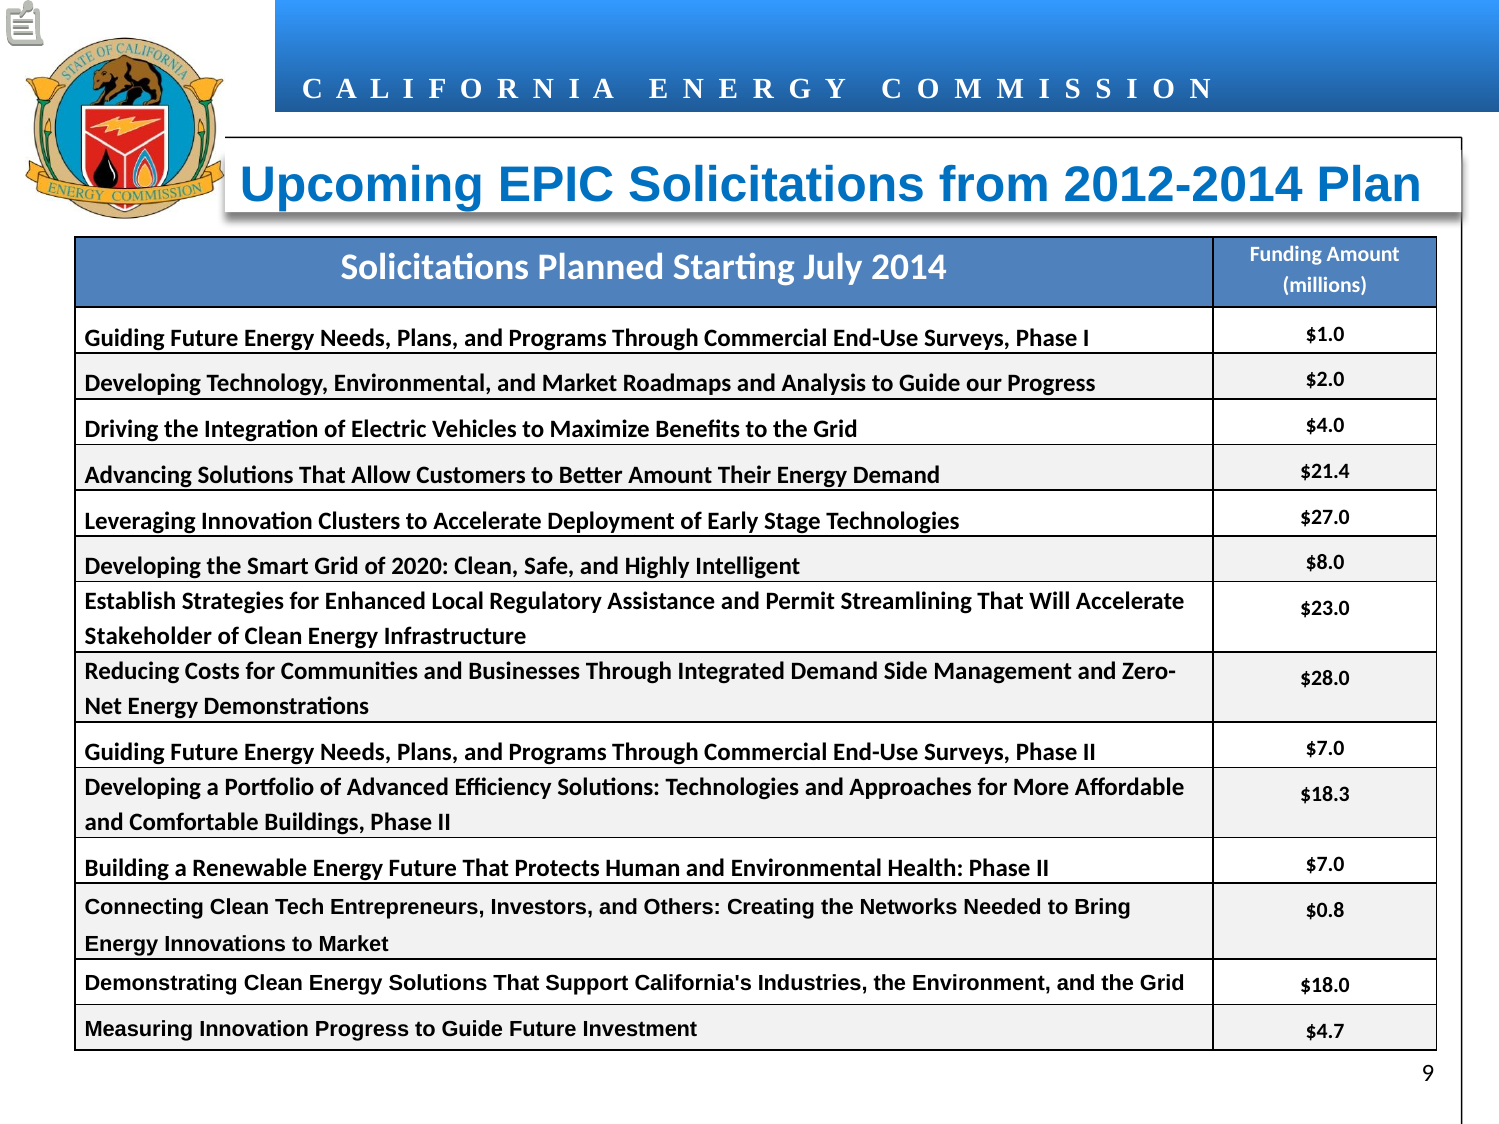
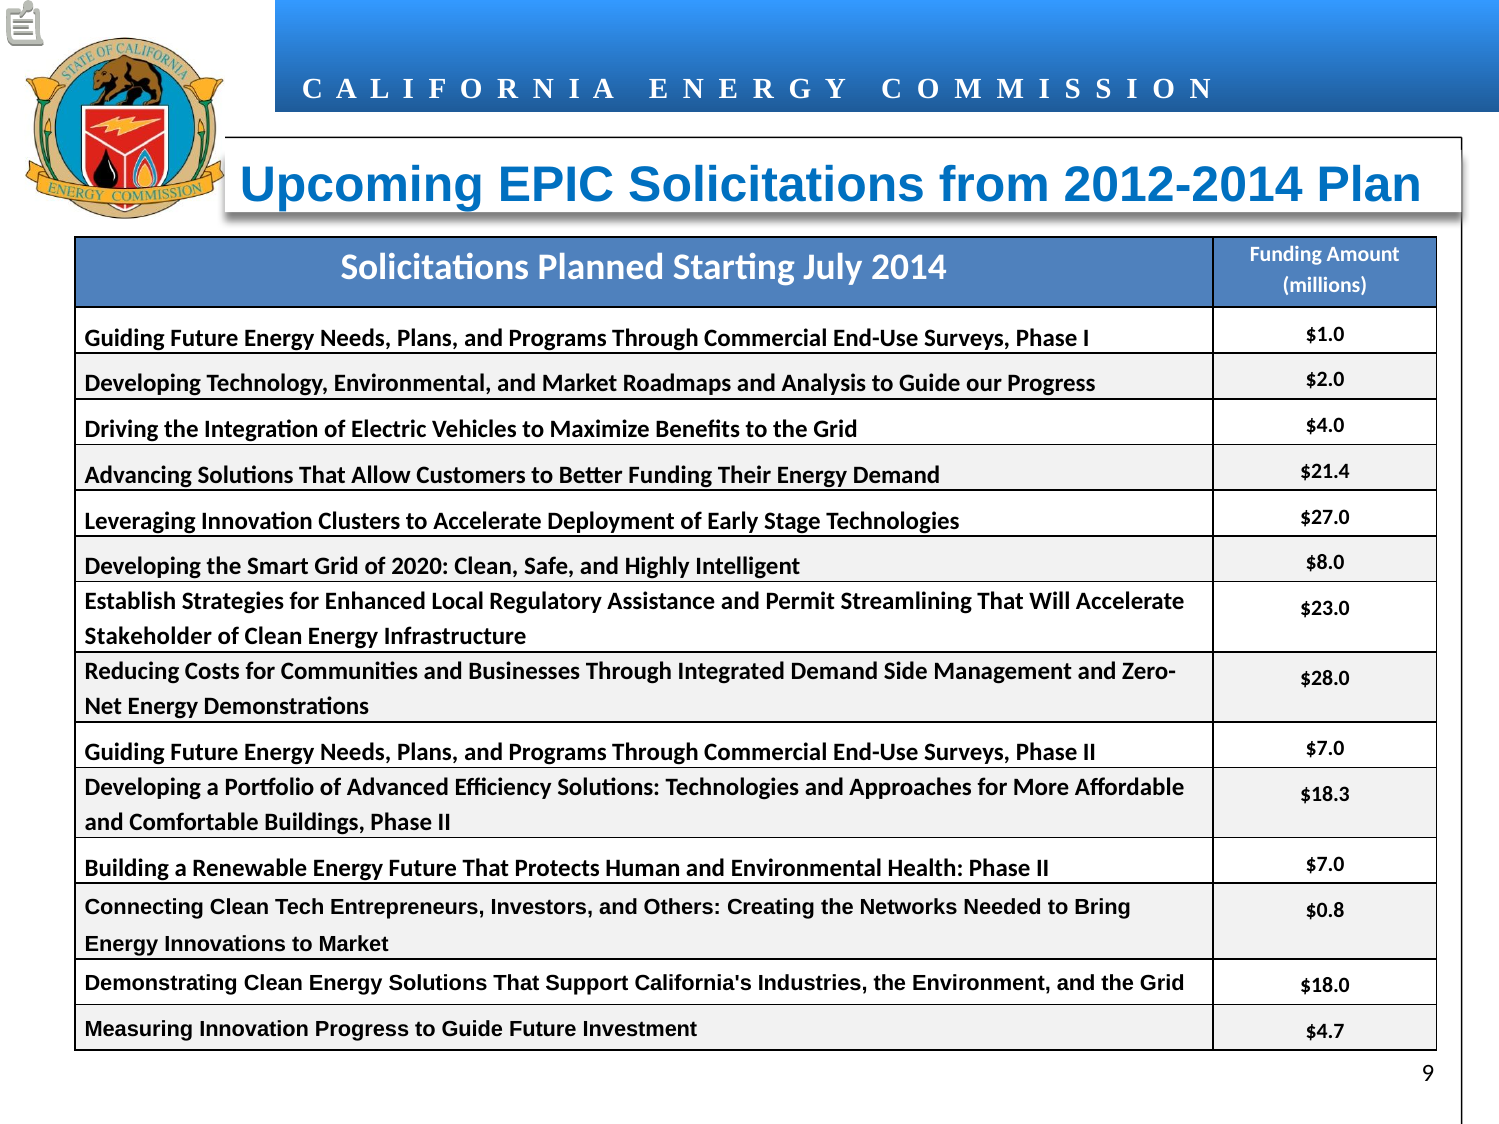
Better Amount: Amount -> Funding
